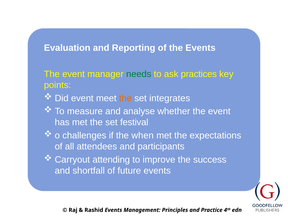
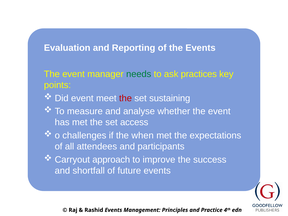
the at (125, 98) colour: orange -> red
integrates: integrates -> sustaining
festival: festival -> access
attending: attending -> approach
